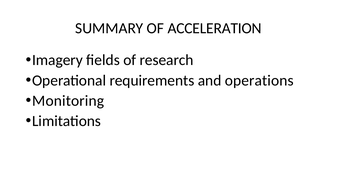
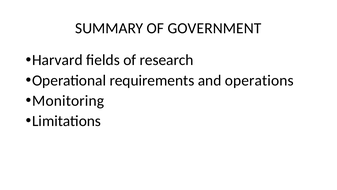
ACCELERATION: ACCELERATION -> GOVERNMENT
Imagery: Imagery -> Harvard
